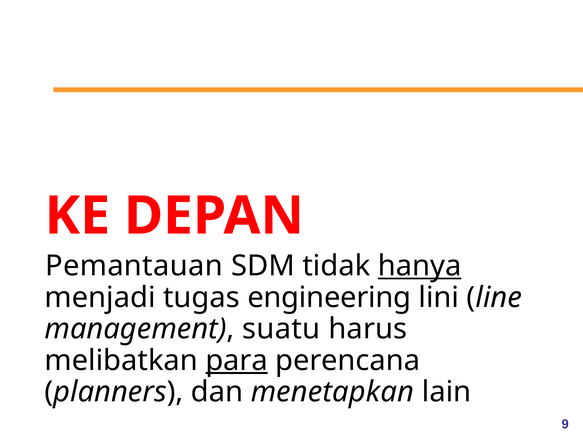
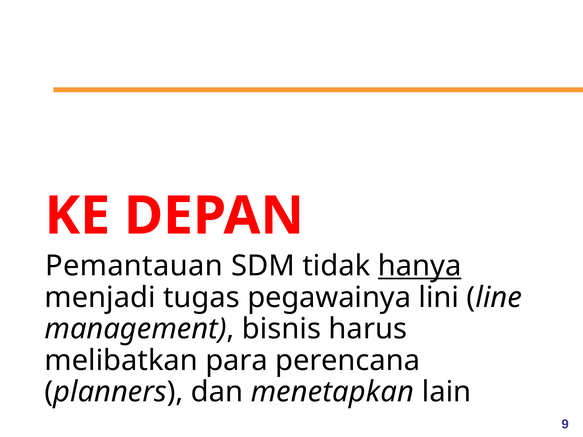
engineering: engineering -> pegawainya
suatu: suatu -> bisnis
para underline: present -> none
